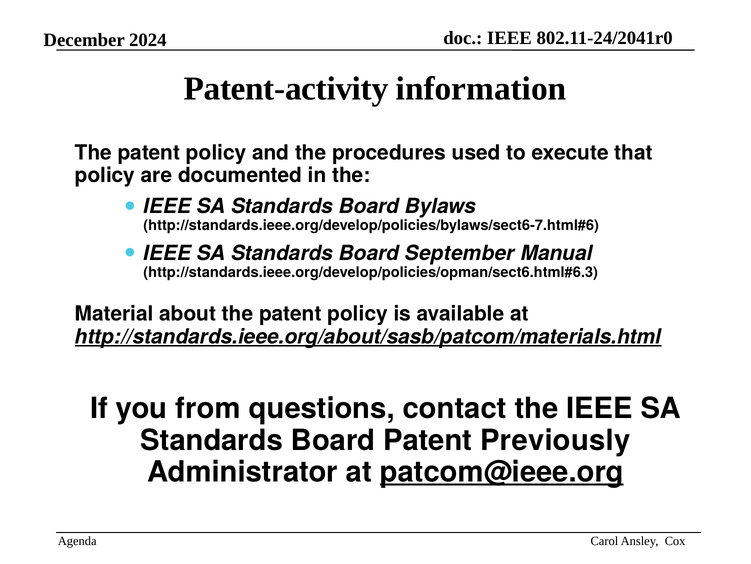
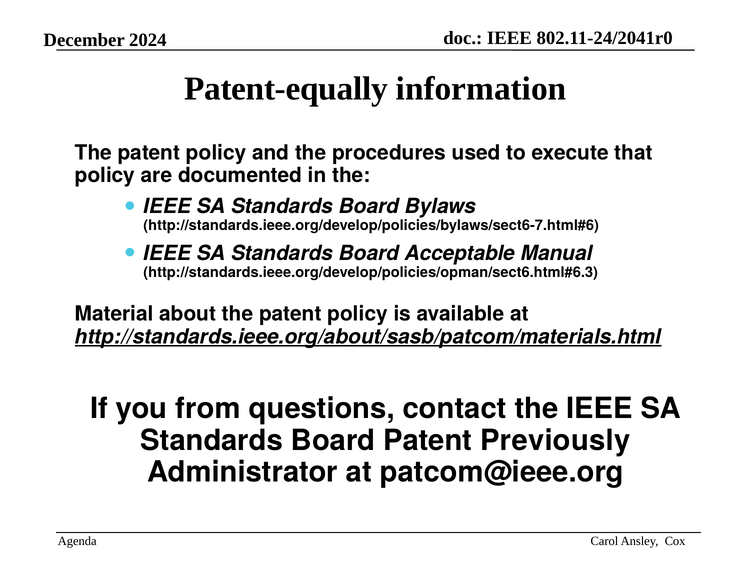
Patent-activity: Patent-activity -> Patent-equally
September: September -> Acceptable
patcom@ieee.org underline: present -> none
